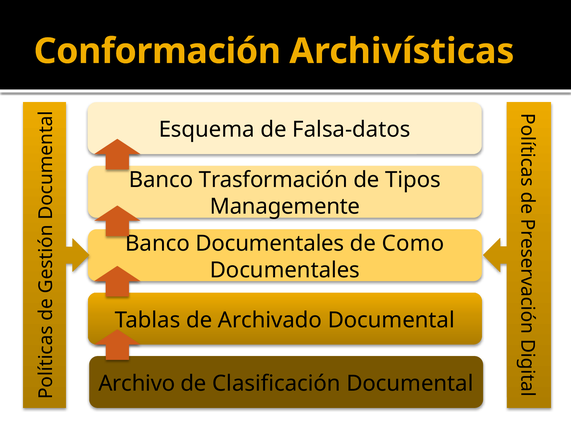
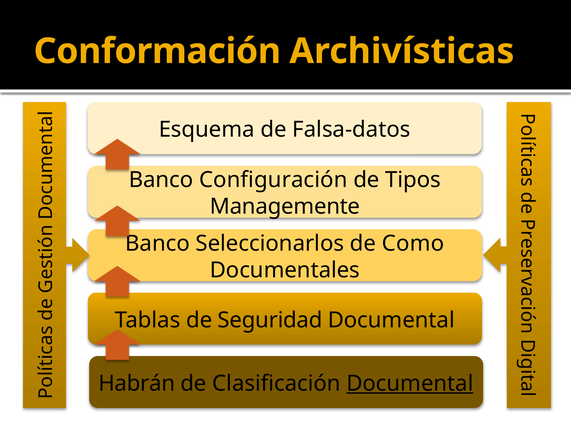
Trasformación: Trasformación -> Configuración
Banco Documentales: Documentales -> Seleccionarlos
Archivado: Archivado -> Seguridad
Archivo: Archivo -> Habrán
Documental at (410, 384) underline: none -> present
